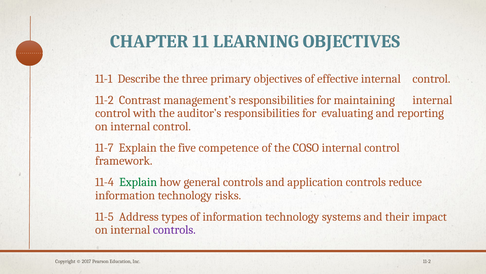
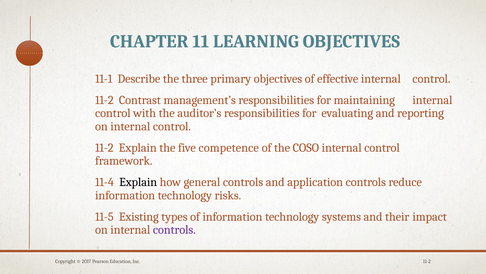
11-7 at (104, 147): 11-7 -> 11-2
Explain at (138, 182) colour: green -> black
Address: Address -> Existing
